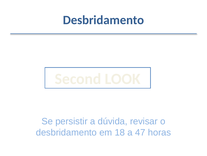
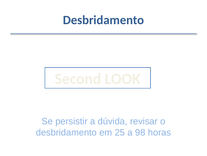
18: 18 -> 25
47: 47 -> 98
